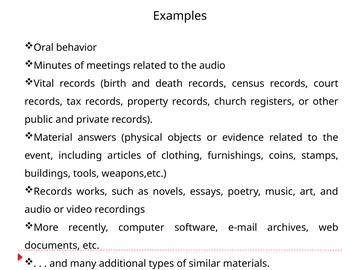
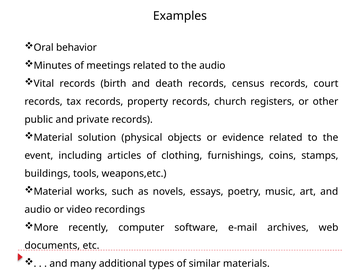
answers: answers -> solution
Records at (53, 191): Records -> Material
